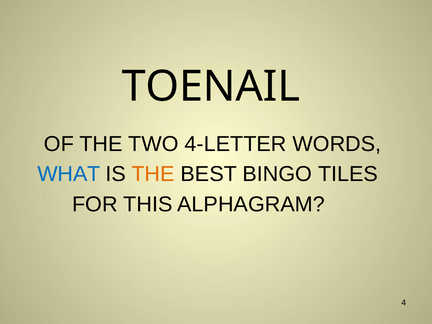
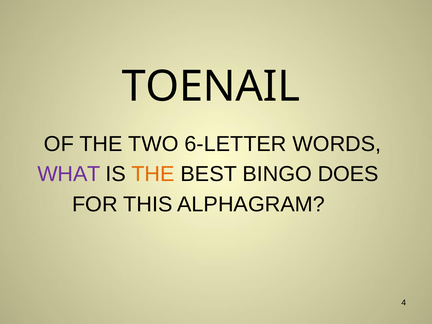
4-LETTER: 4-LETTER -> 6-LETTER
WHAT colour: blue -> purple
TILES: TILES -> DOES
